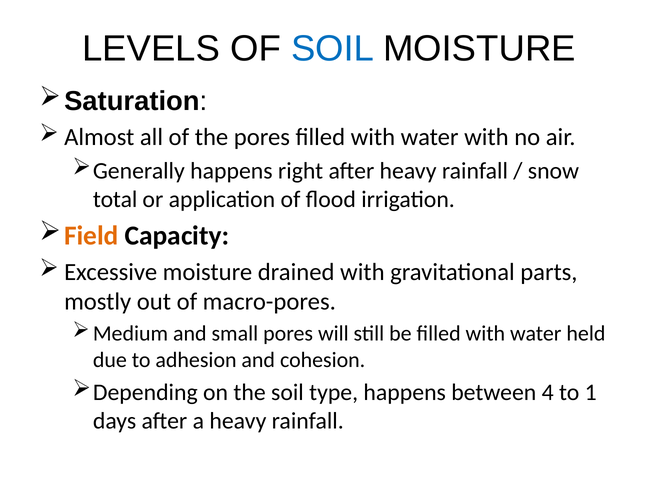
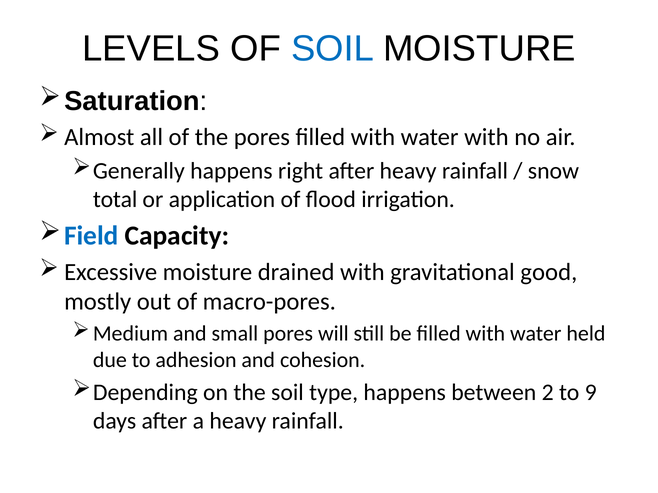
Field colour: orange -> blue
parts: parts -> good
4: 4 -> 2
1: 1 -> 9
